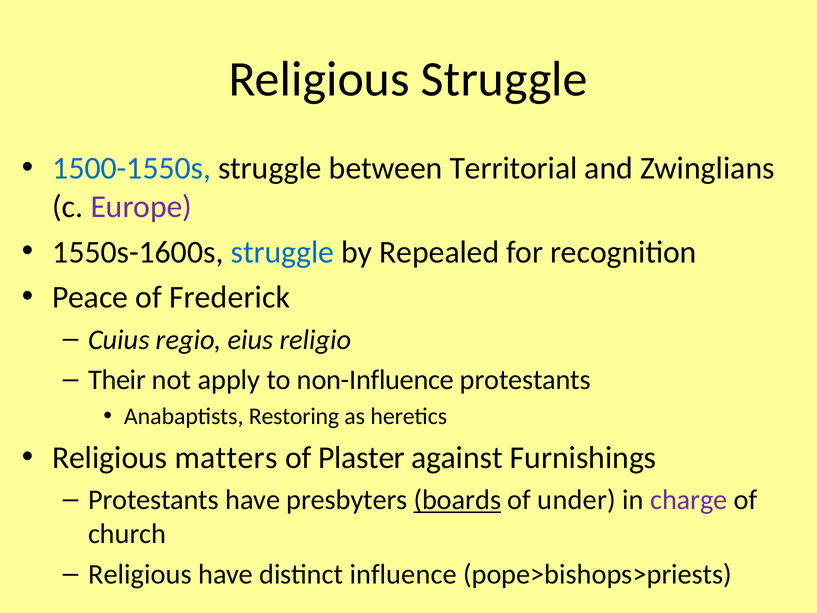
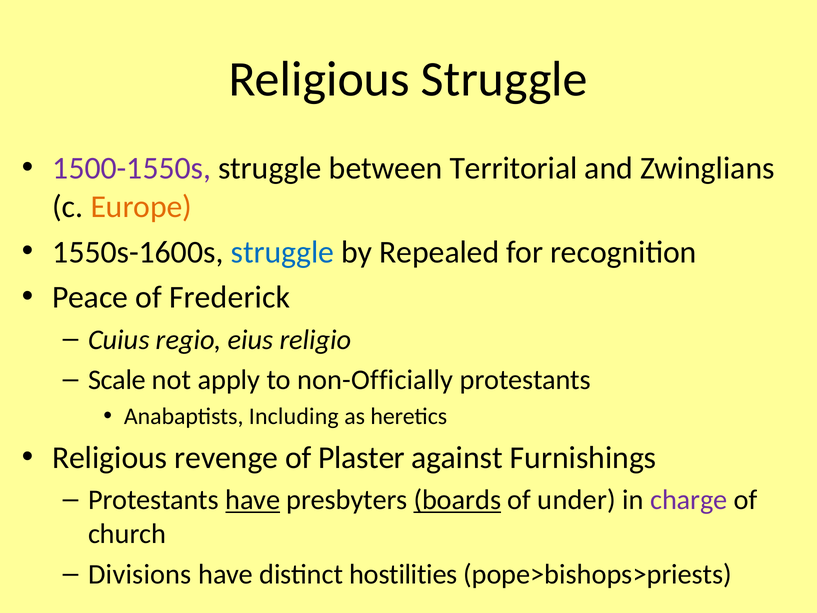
1500-1550s colour: blue -> purple
Europe colour: purple -> orange
Their: Their -> Scale
non-Influence: non-Influence -> non-Officially
Restoring: Restoring -> Including
matters: matters -> revenge
have at (253, 500) underline: none -> present
Religious at (140, 574): Religious -> Divisions
influence: influence -> hostilities
